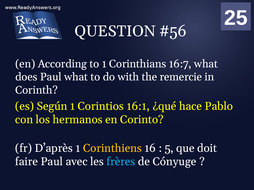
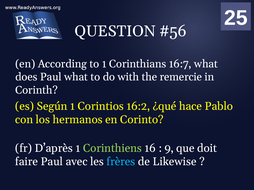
16:1: 16:1 -> 16:2
Corinthiens colour: yellow -> light green
5: 5 -> 9
Cónyuge: Cónyuge -> Likewise
